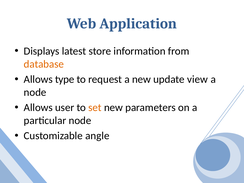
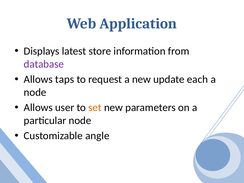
database colour: orange -> purple
type: type -> taps
view: view -> each
